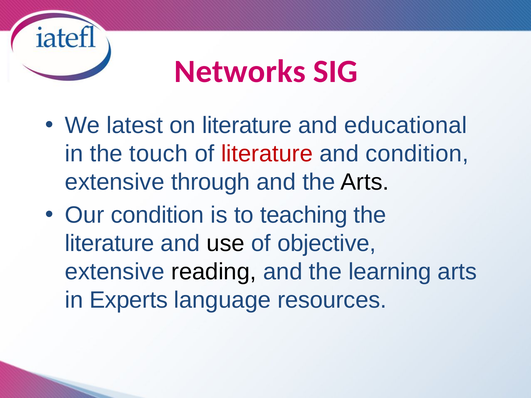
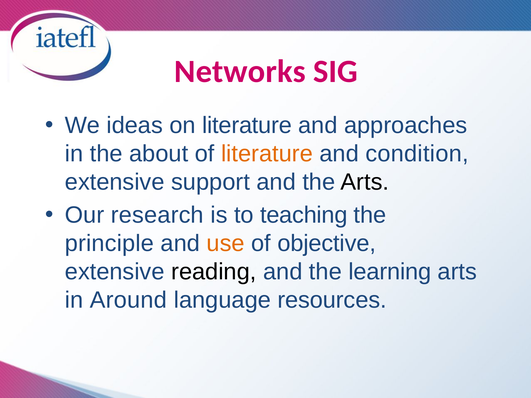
latest: latest -> ideas
educational: educational -> approaches
touch: touch -> about
literature at (267, 154) colour: red -> orange
through: through -> support
Our condition: condition -> research
literature at (110, 244): literature -> principle
use colour: black -> orange
Experts: Experts -> Around
